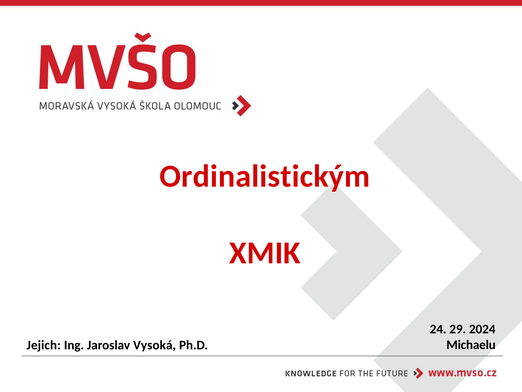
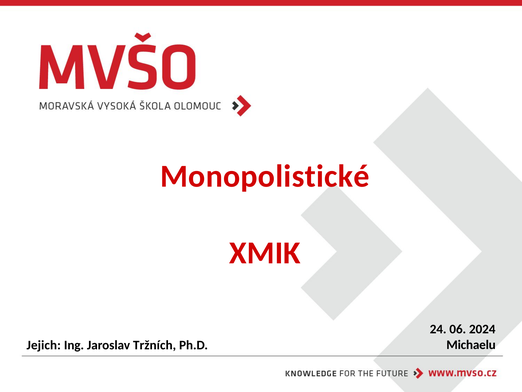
Ordinalistickým: Ordinalistickým -> Monopolistické
29: 29 -> 06
Vysoká: Vysoká -> Tržních
